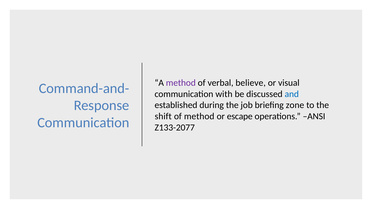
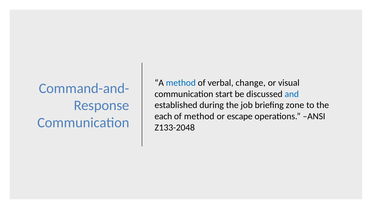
method at (181, 83) colour: purple -> blue
believe: believe -> change
with: with -> start
shift: shift -> each
Z133-2077: Z133-2077 -> Z133-2048
